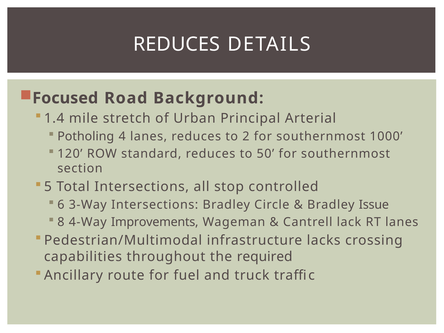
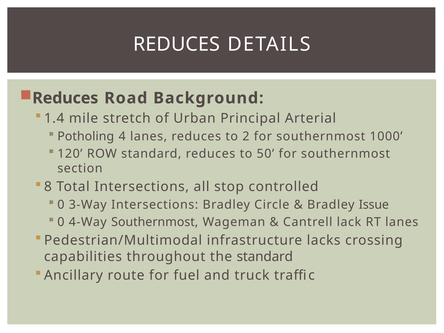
Focused at (65, 98): Focused -> Reduces
5: 5 -> 8
6 at (61, 205): 6 -> 0
8 at (61, 222): 8 -> 0
4-Way Improvements: Improvements -> Southernmost
the required: required -> standard
